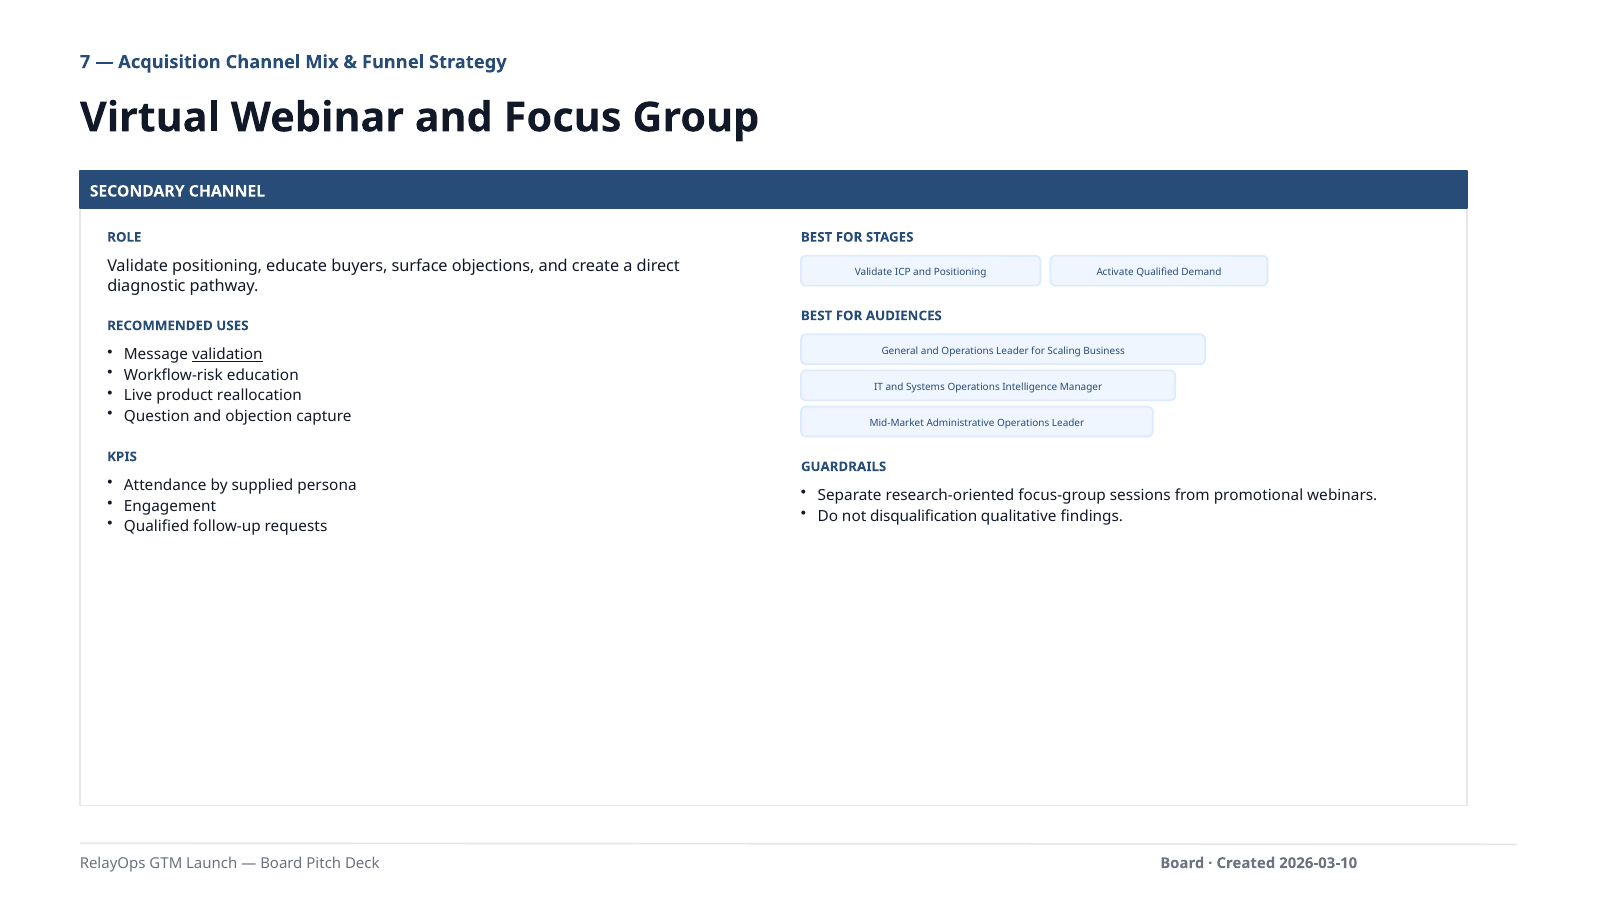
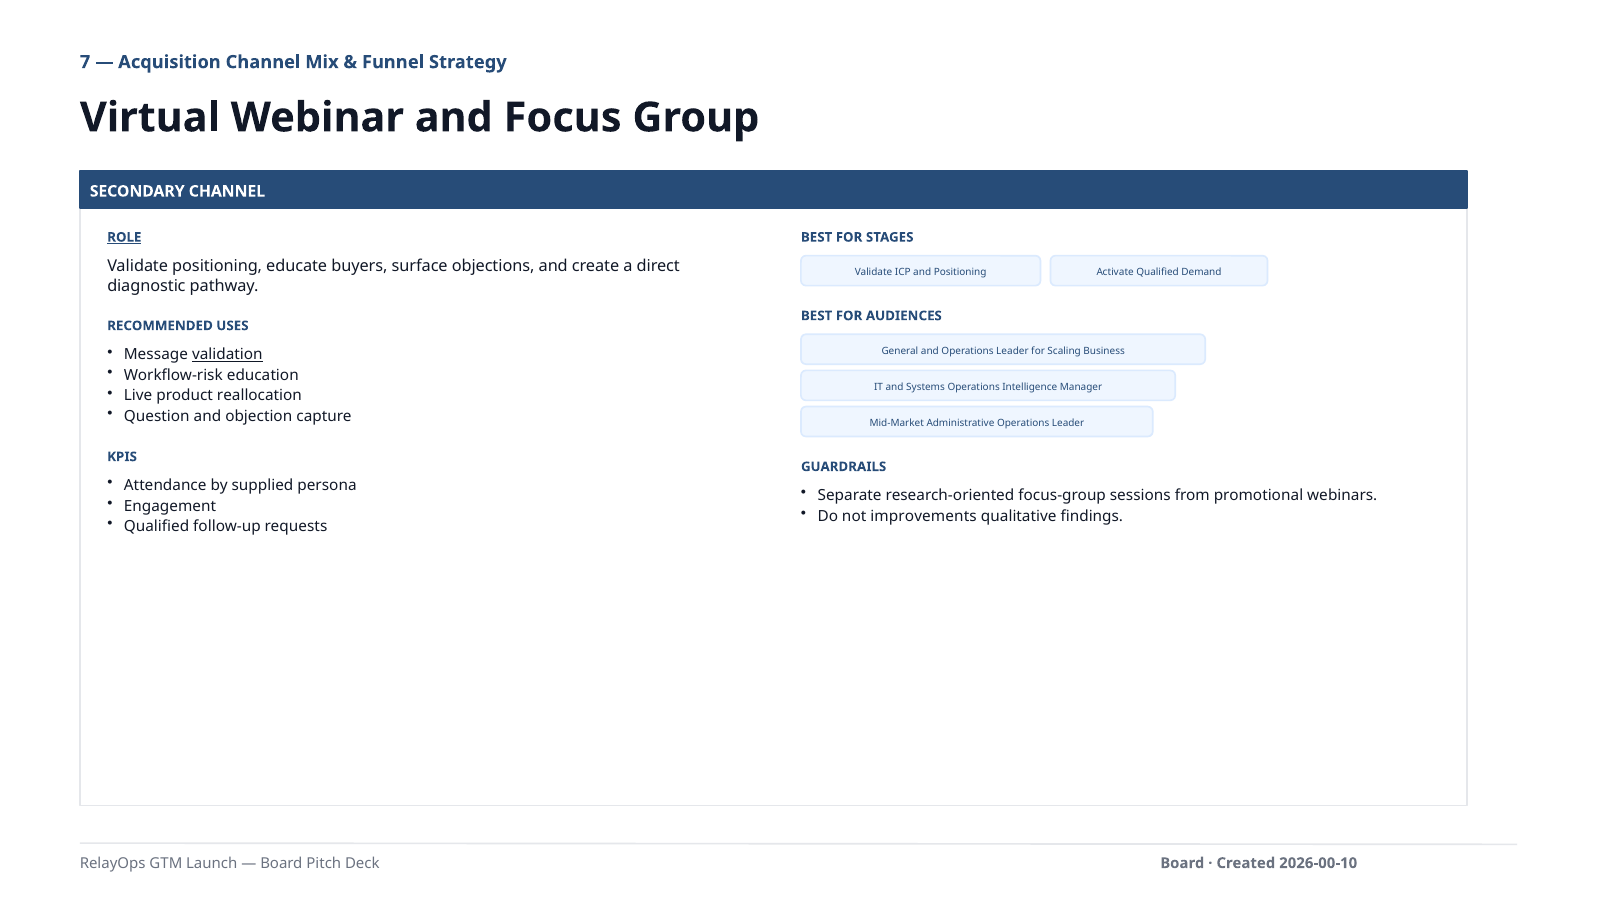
ROLE underline: none -> present
disqualification: disqualification -> improvements
2026-03-10: 2026-03-10 -> 2026-00-10
